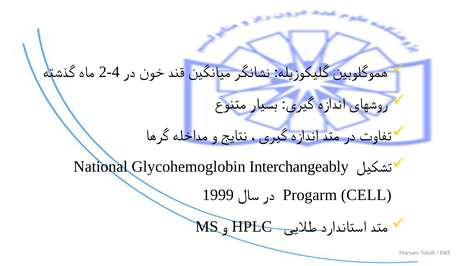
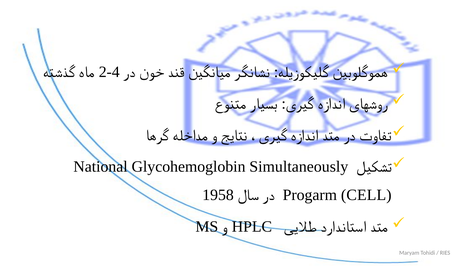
Interchangeably: Interchangeably -> Simultaneously
1999: 1999 -> 1958
